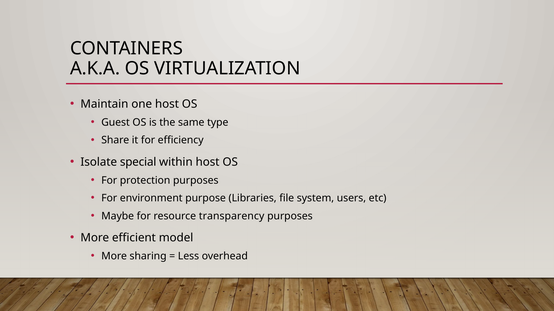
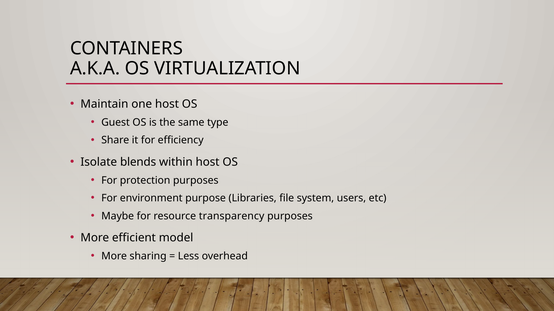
special: special -> blends
